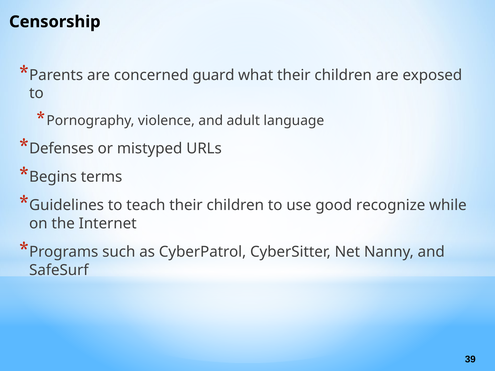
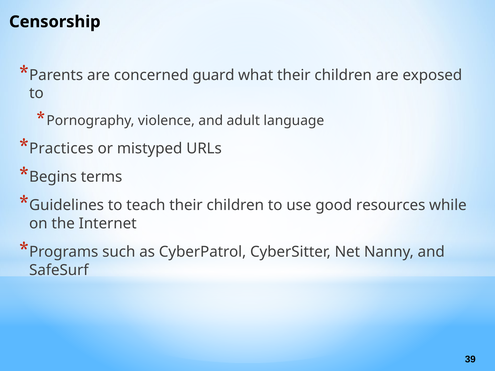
Defenses: Defenses -> Practices
recognize: recognize -> resources
